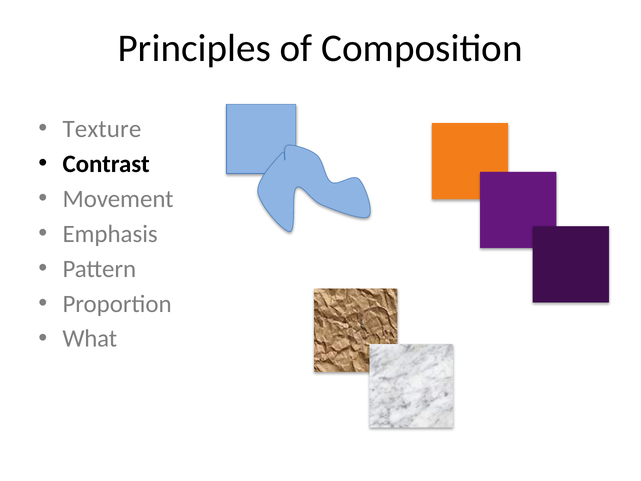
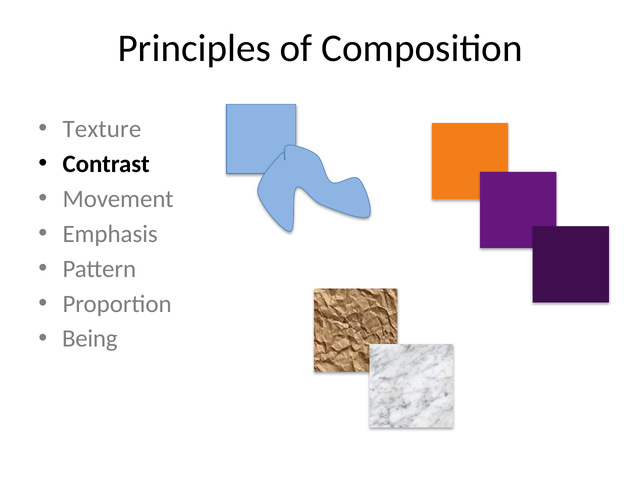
What: What -> Being
